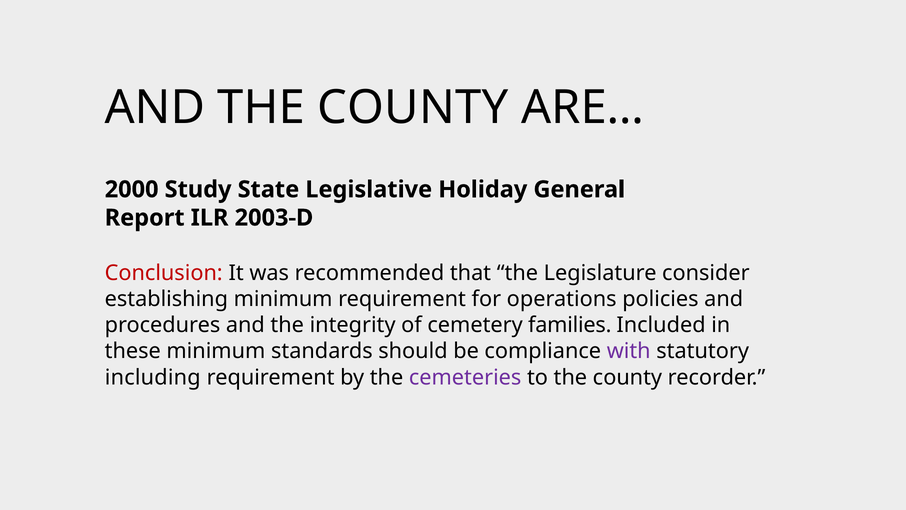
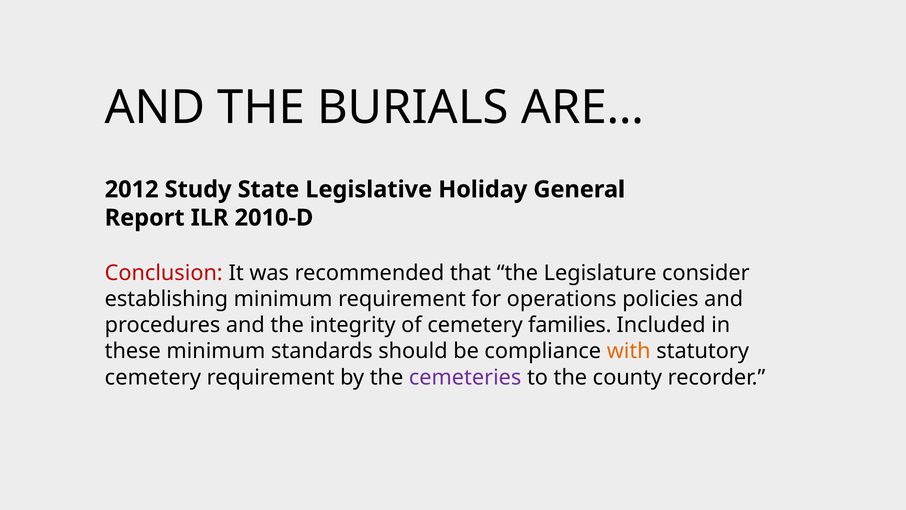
AND THE COUNTY: COUNTY -> BURIALS
2000: 2000 -> 2012
2003-D: 2003-D -> 2010-D
with colour: purple -> orange
including at (153, 377): including -> cemetery
